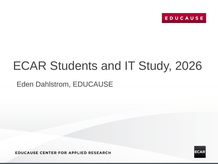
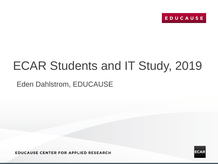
2026: 2026 -> 2019
